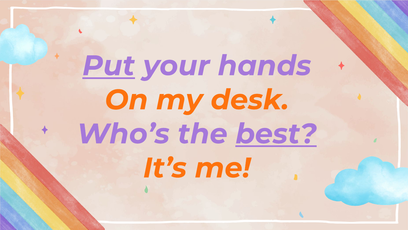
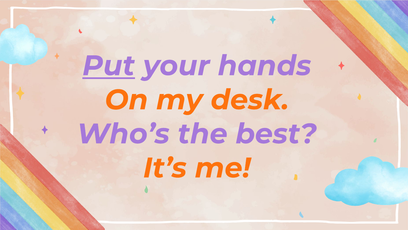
best underline: present -> none
